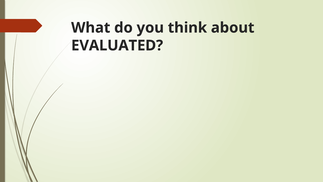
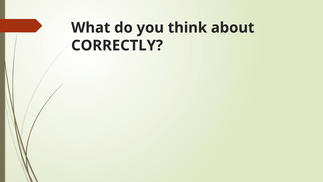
EVALUATED: EVALUATED -> CORRECTLY
